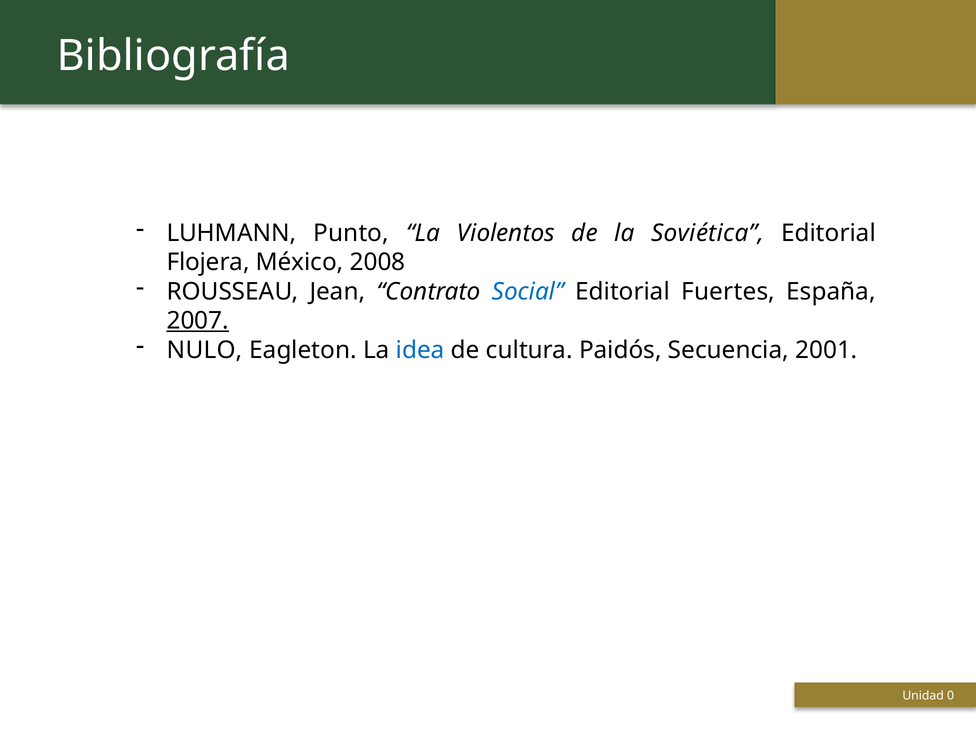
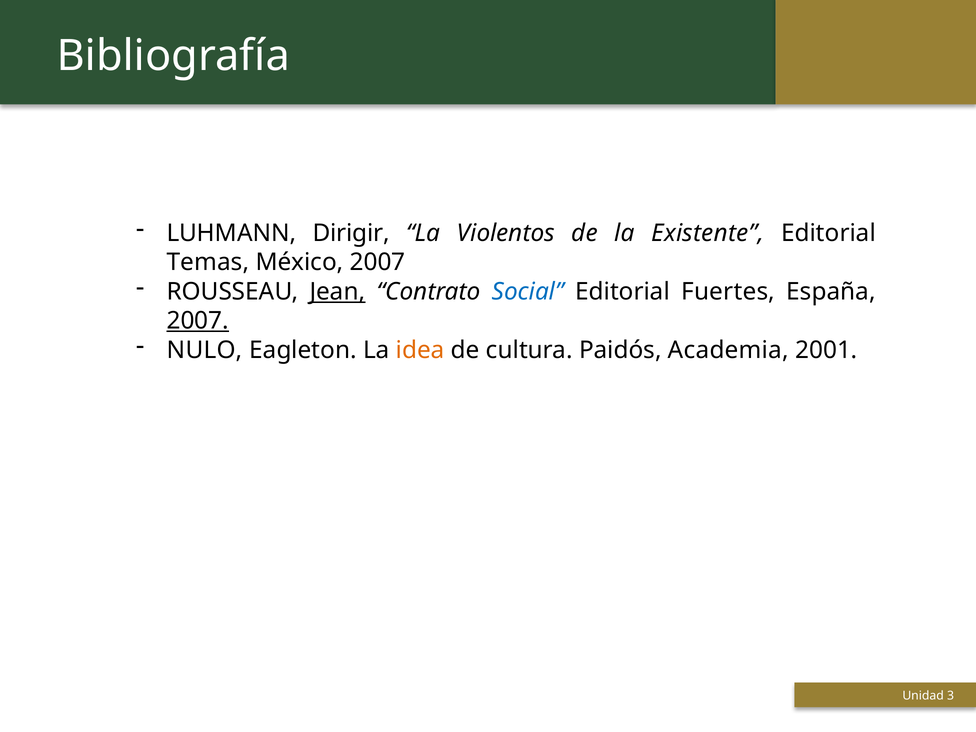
Punto: Punto -> Dirigir
Soviética: Soviética -> Existente
Flojera: Flojera -> Temas
México 2008: 2008 -> 2007
Jean underline: none -> present
idea colour: blue -> orange
Secuencia: Secuencia -> Academia
0: 0 -> 3
